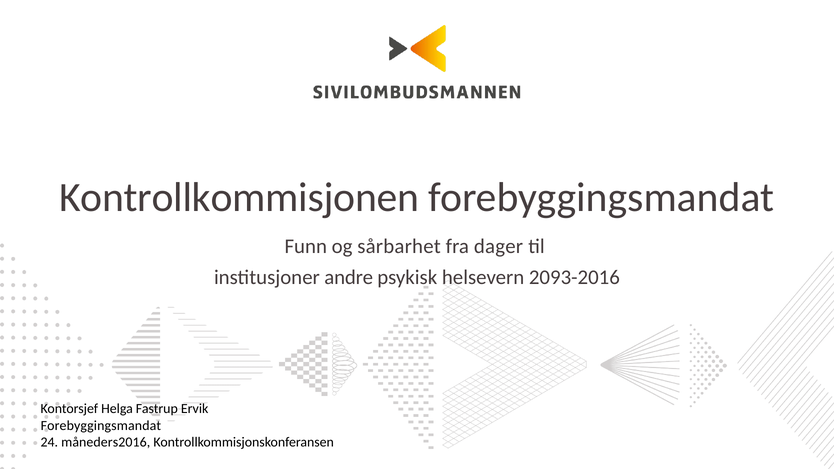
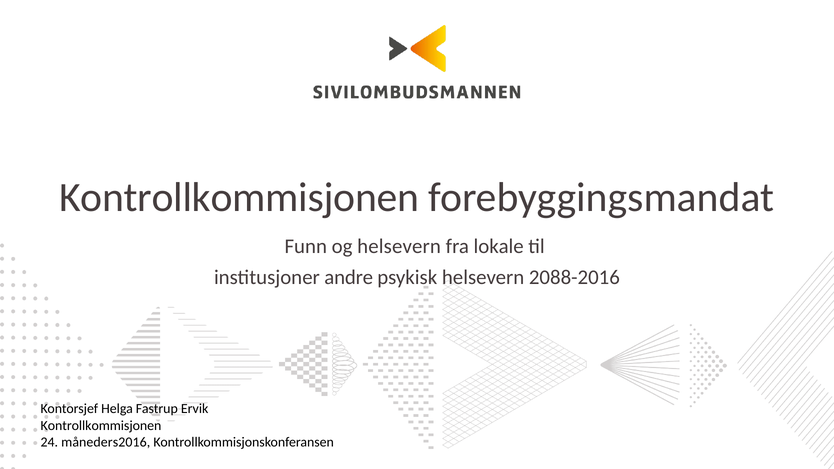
og sårbarhet: sårbarhet -> helsevern
dager: dager -> lokale
2093-2016: 2093-2016 -> 2088-2016
Forebyggingsmandat at (101, 426): Forebyggingsmandat -> Kontrollkommisjonen
